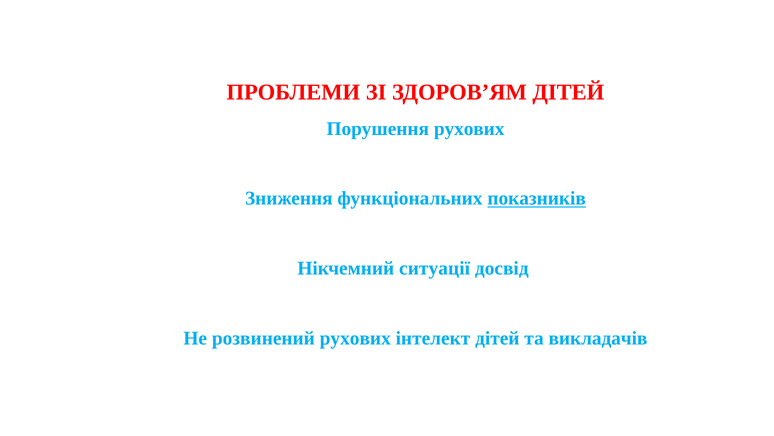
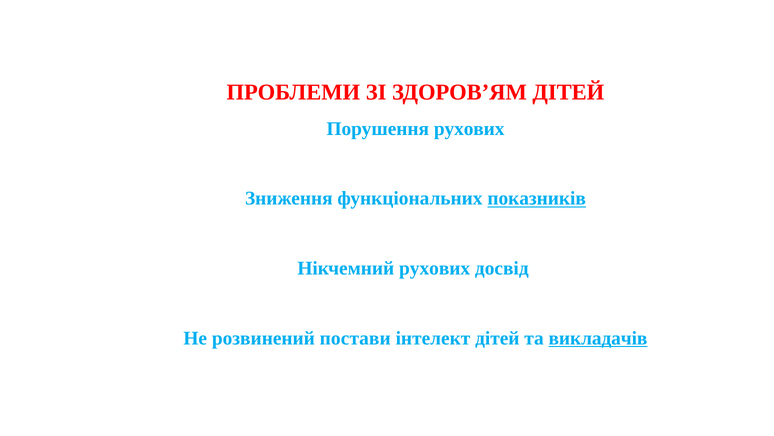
Нікчемний ситуації: ситуації -> рухових
розвинений рухових: рухових -> постави
викладачів underline: none -> present
